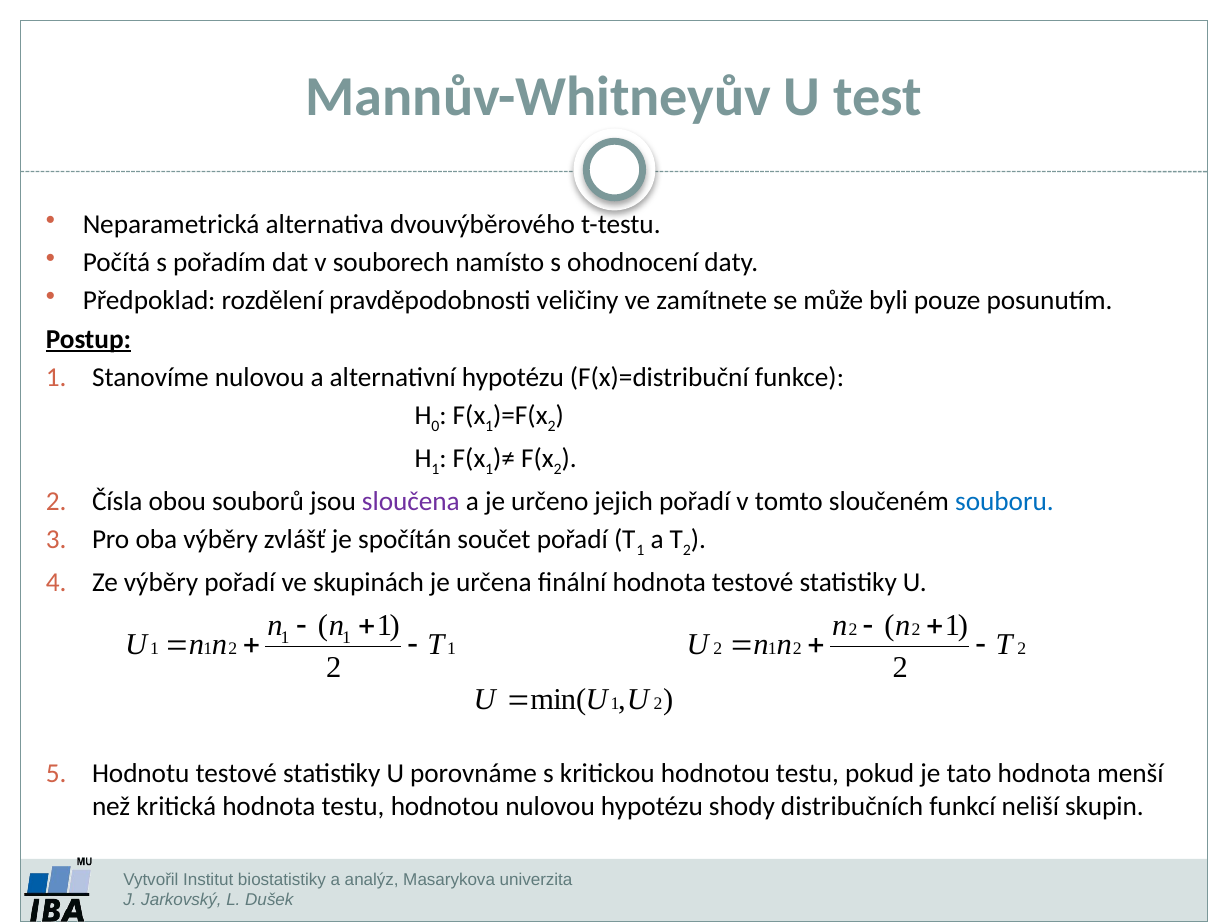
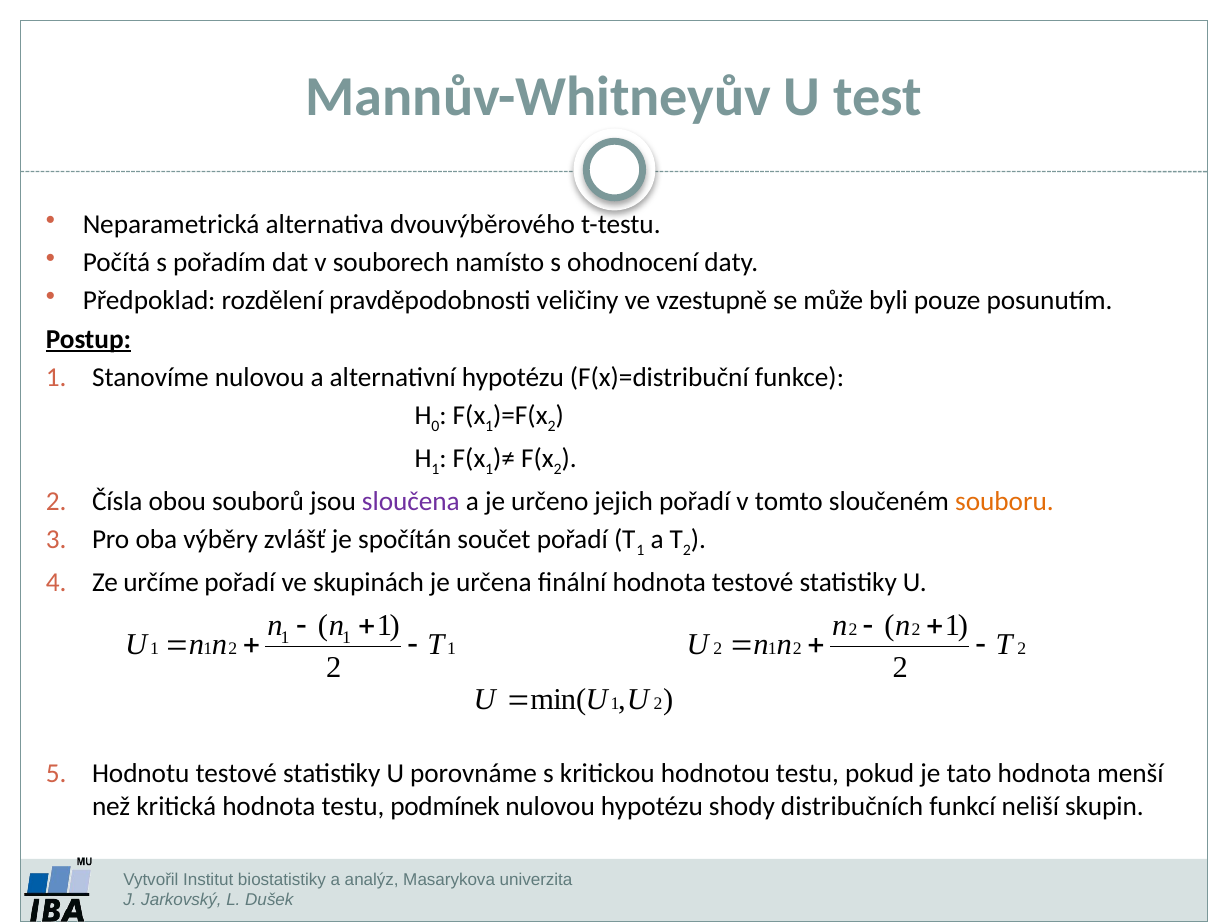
zamítnete: zamítnete -> vzestupně
souboru colour: blue -> orange
Ze výběry: výběry -> určíme
testu hodnotou: hodnotou -> podmínek
